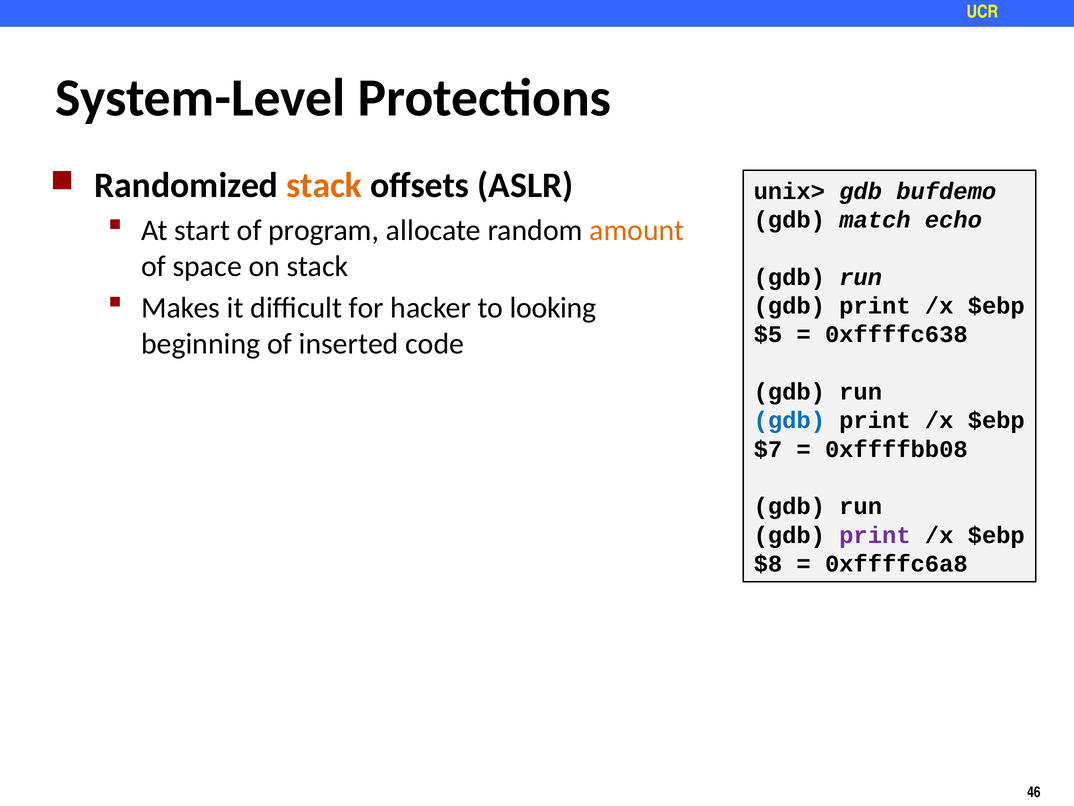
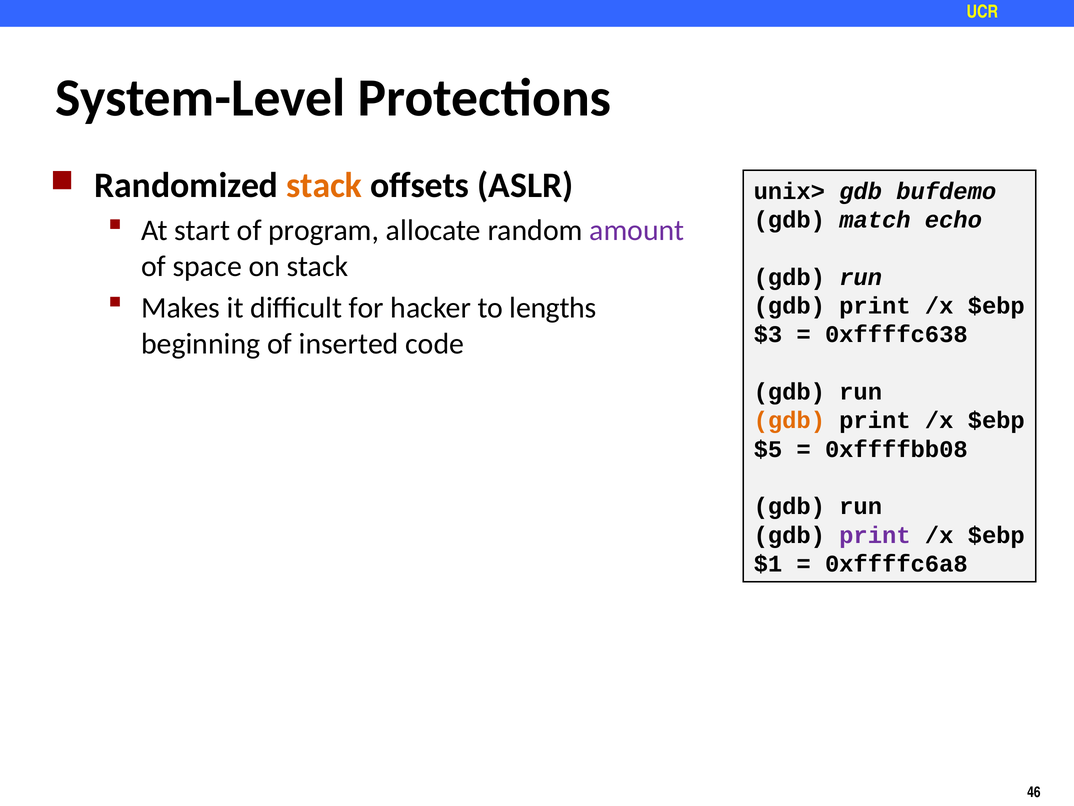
amount colour: orange -> purple
looking: looking -> lengths
$5: $5 -> $3
gdb at (789, 420) colour: blue -> orange
$7: $7 -> $5
$8: $8 -> $1
